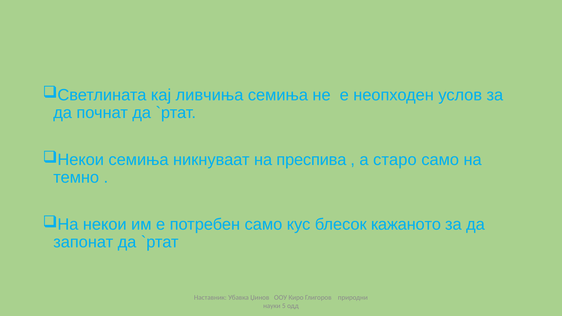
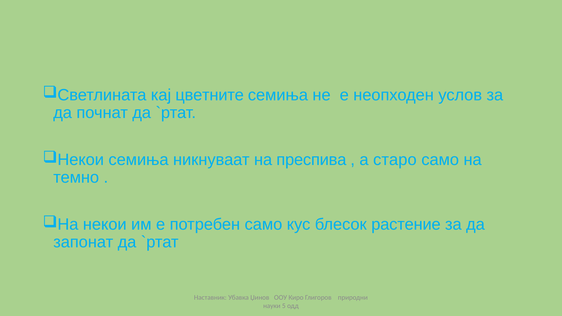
ливчиња: ливчиња -> цветните
кажаното: кажаното -> растение
